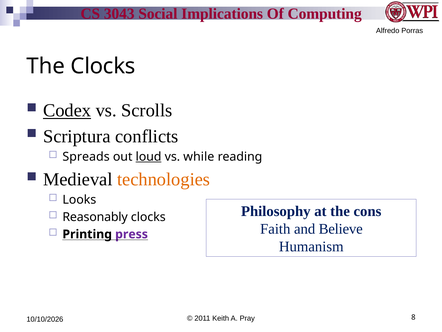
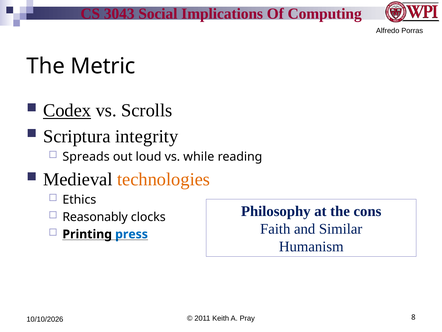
The Clocks: Clocks -> Metric
conflicts: conflicts -> integrity
loud underline: present -> none
Looks: Looks -> Ethics
Believe: Believe -> Similar
press colour: purple -> blue
